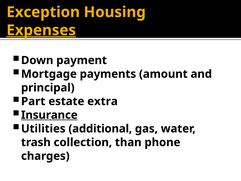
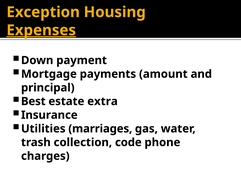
Part: Part -> Best
Insurance underline: present -> none
additional: additional -> marriages
than: than -> code
